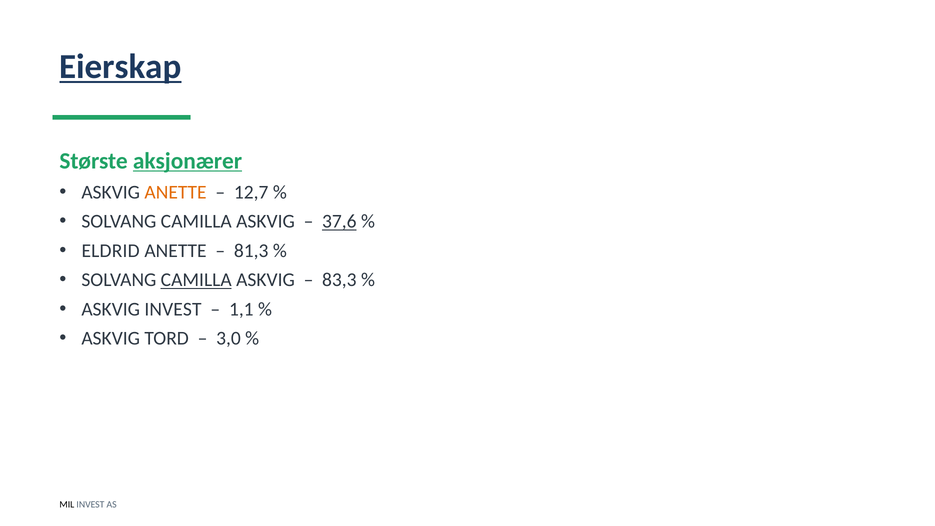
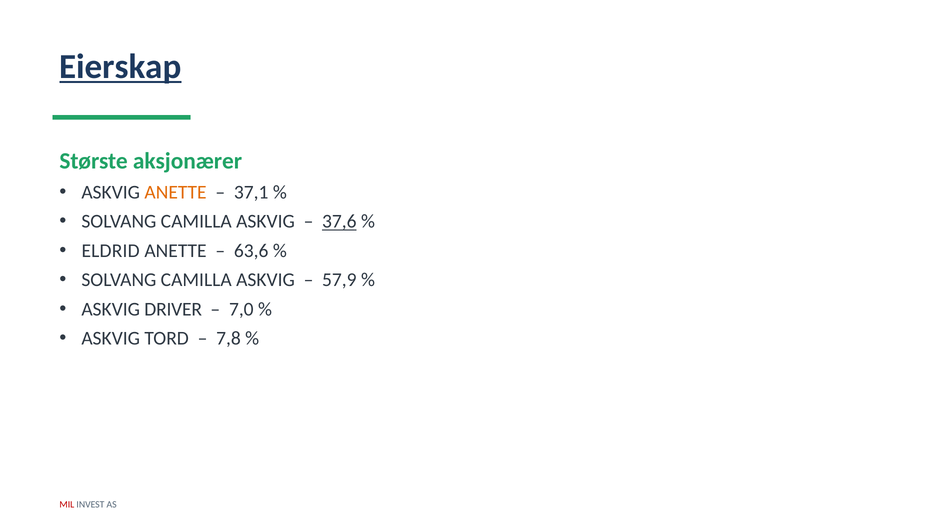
aksjonærer underline: present -> none
12,7: 12,7 -> 37,1
81,3: 81,3 -> 63,6
CAMILLA at (196, 280) underline: present -> none
83,3: 83,3 -> 57,9
ASKVIG INVEST: INVEST -> DRIVER
1,1: 1,1 -> 7,0
3,0: 3,0 -> 7,8
MIL colour: black -> red
